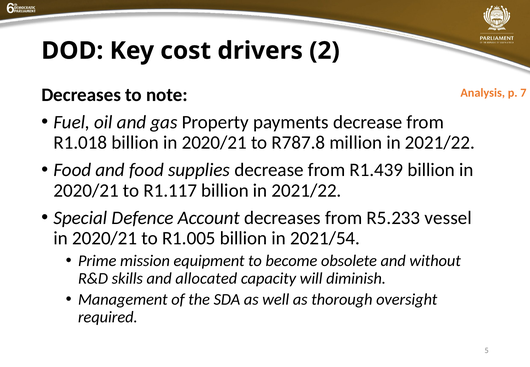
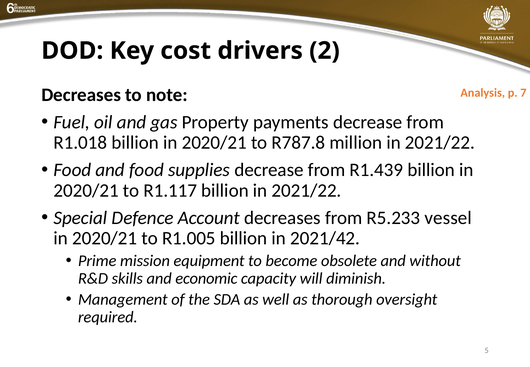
2021/54: 2021/54 -> 2021/42
allocated: allocated -> economic
